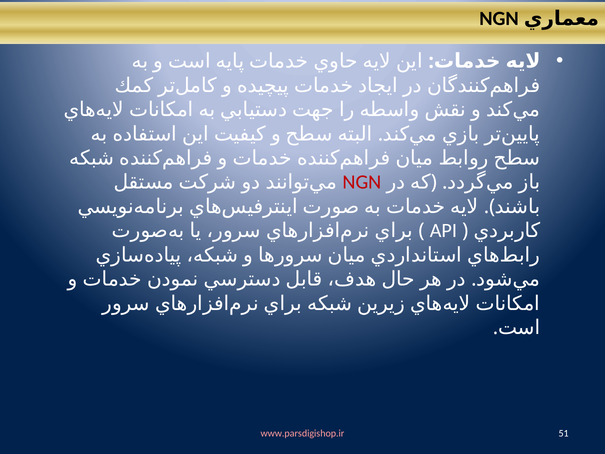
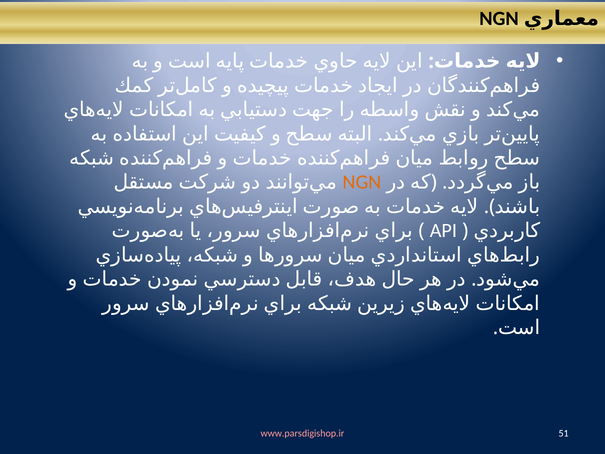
NGN at (362, 182) colour: red -> orange
